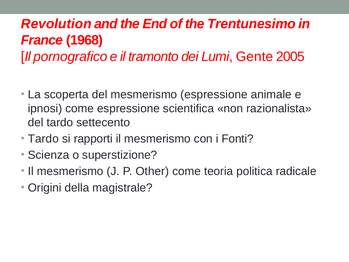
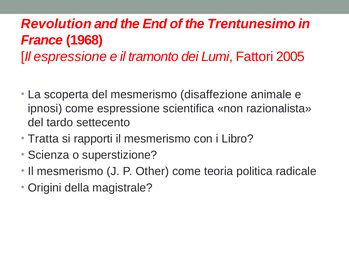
Il pornografico: pornografico -> espressione
Gente: Gente -> Fattori
mesmerismo espressione: espressione -> disaffezione
Tardo at (43, 139): Tardo -> Tratta
Fonti: Fonti -> Libro
